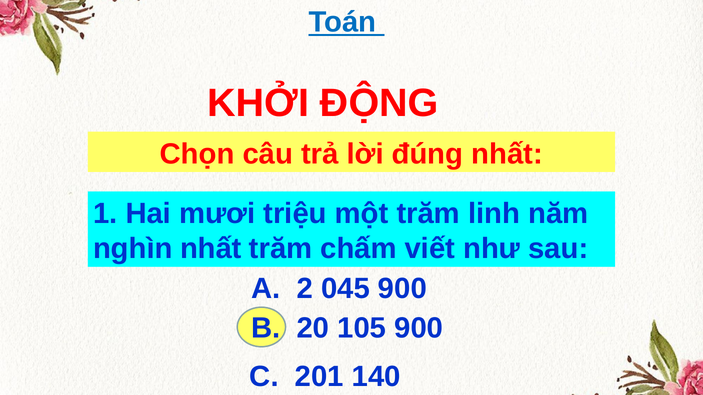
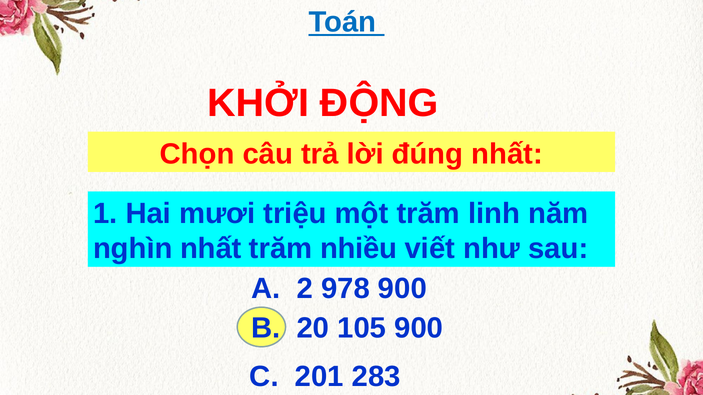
chấm: chấm -> nhiều
045: 045 -> 978
140: 140 -> 283
